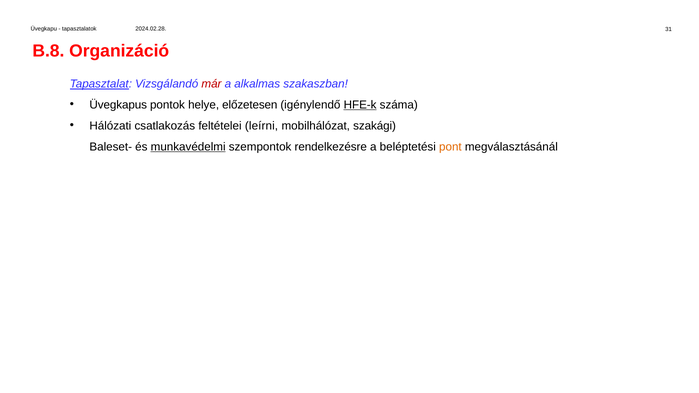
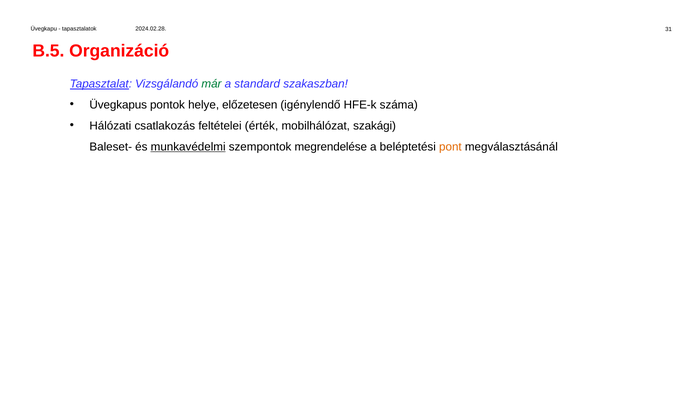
B.8: B.8 -> B.5
már colour: red -> green
alkalmas: alkalmas -> standard
HFE-k underline: present -> none
leírni: leírni -> érték
rendelkezésre: rendelkezésre -> megrendelése
